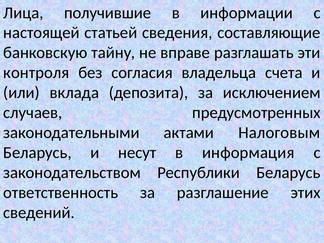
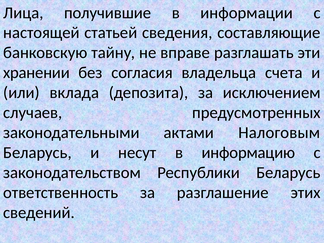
контроля: контроля -> хранении
информация: информация -> информацию
